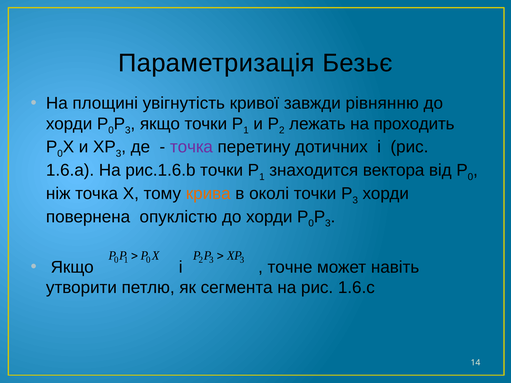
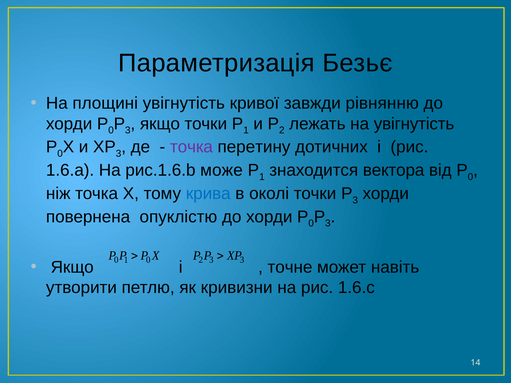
на проходить: проходить -> увігнутість
рис.1.6.b точки: точки -> може
крива colour: orange -> blue
сегмента: сегмента -> кривизни
